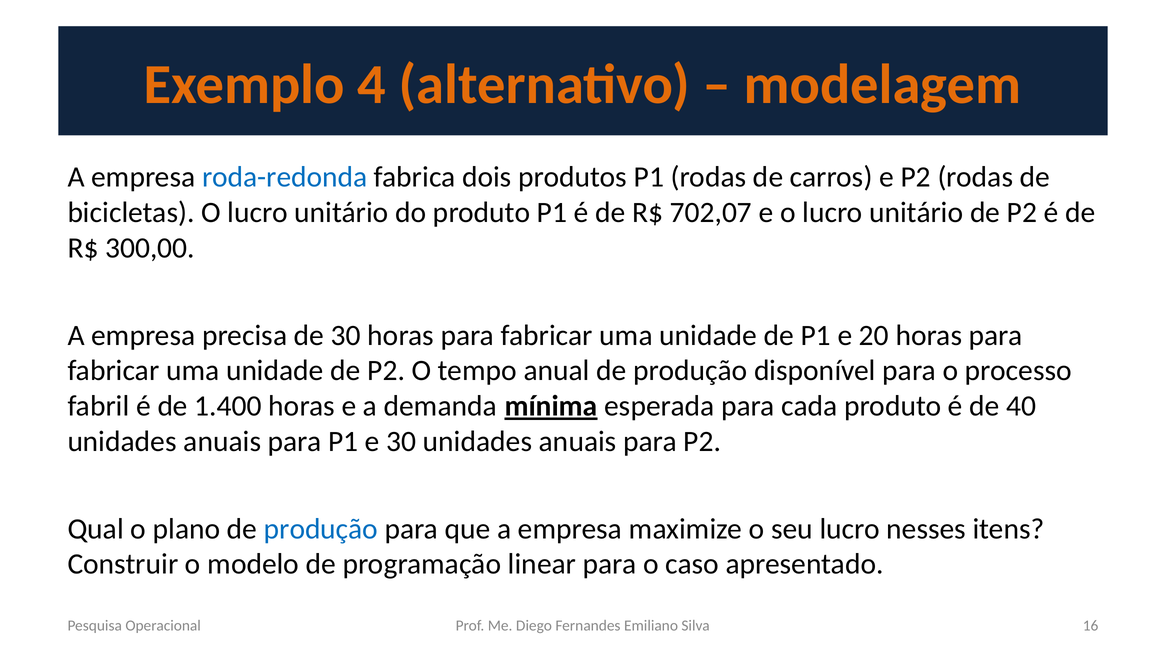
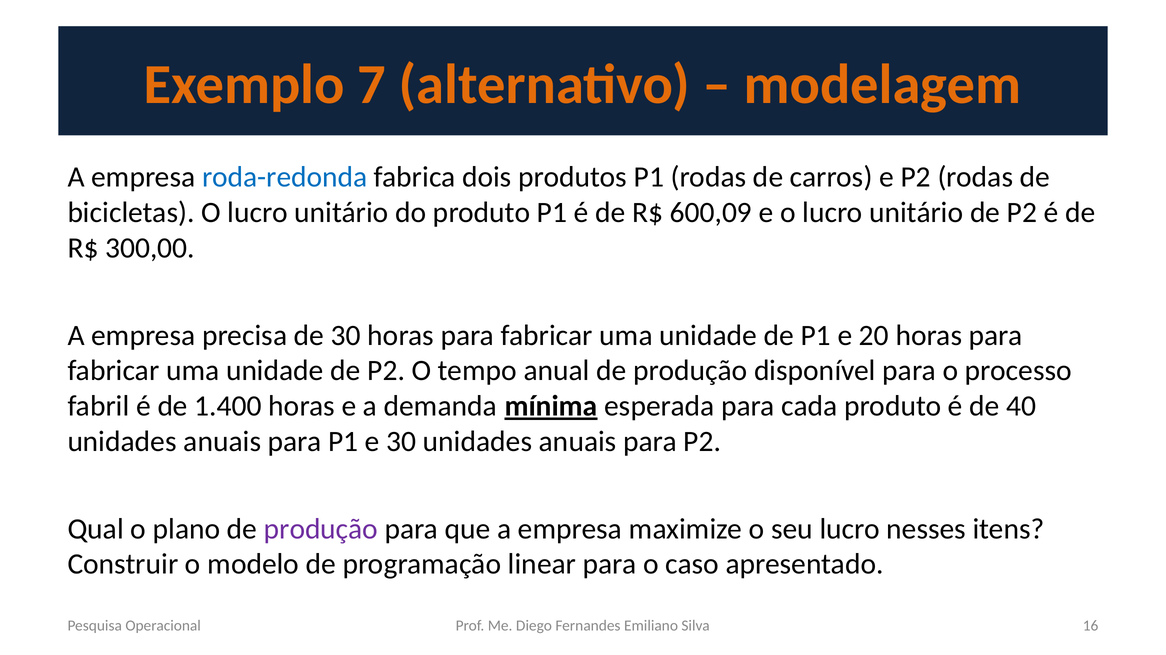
4: 4 -> 7
702,07: 702,07 -> 600,09
produção at (321, 529) colour: blue -> purple
